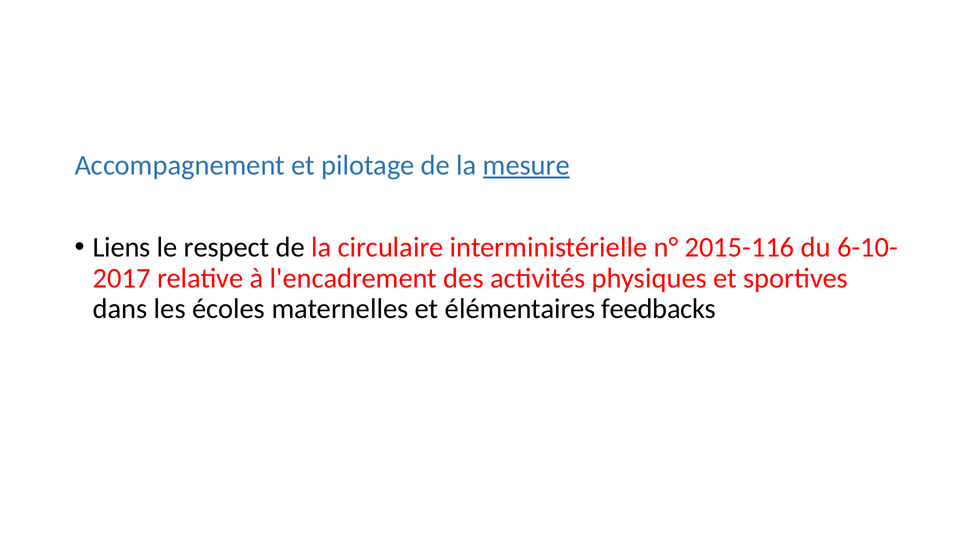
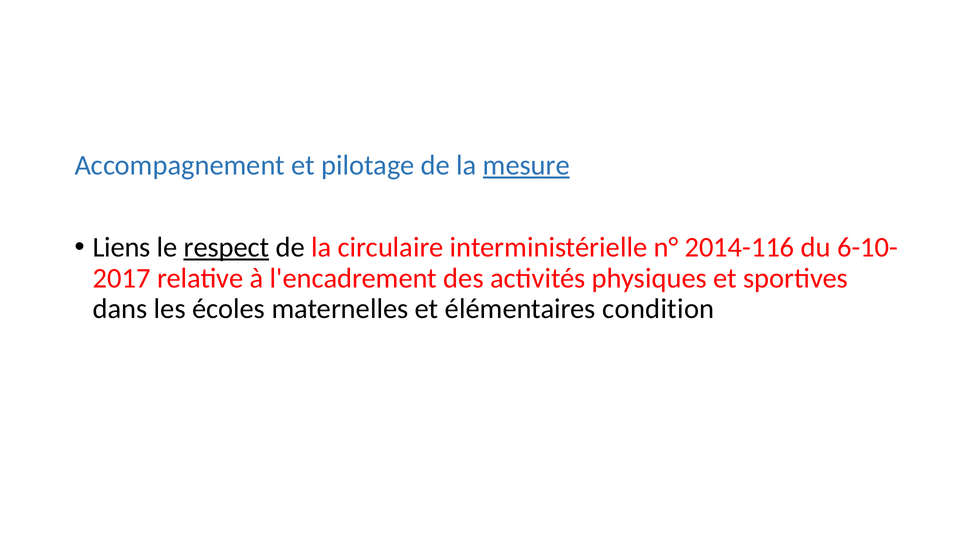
respect underline: none -> present
2015-116: 2015-116 -> 2014-116
feedbacks: feedbacks -> condition
